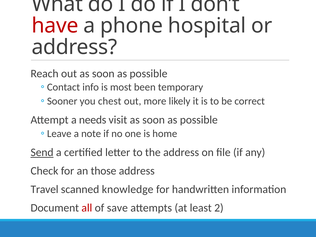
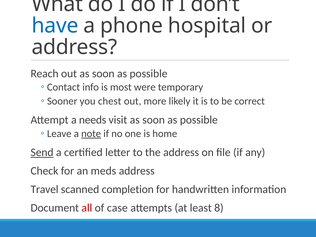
have colour: red -> blue
been: been -> were
note underline: none -> present
those: those -> meds
knowledge: knowledge -> completion
save: save -> case
2: 2 -> 8
